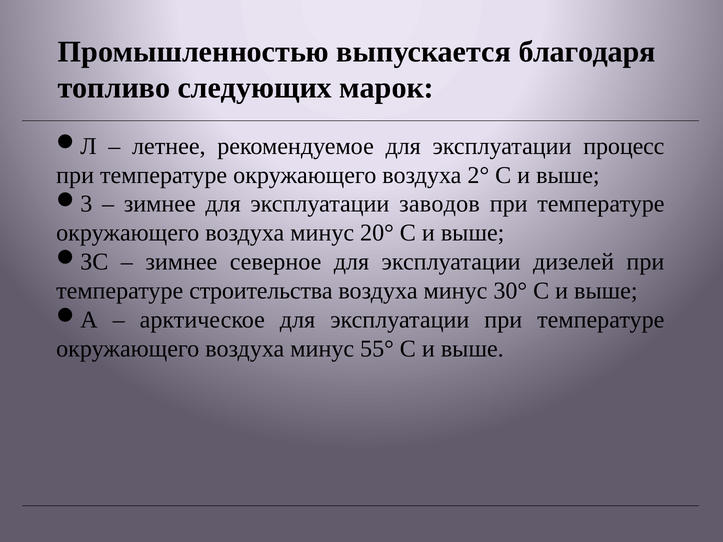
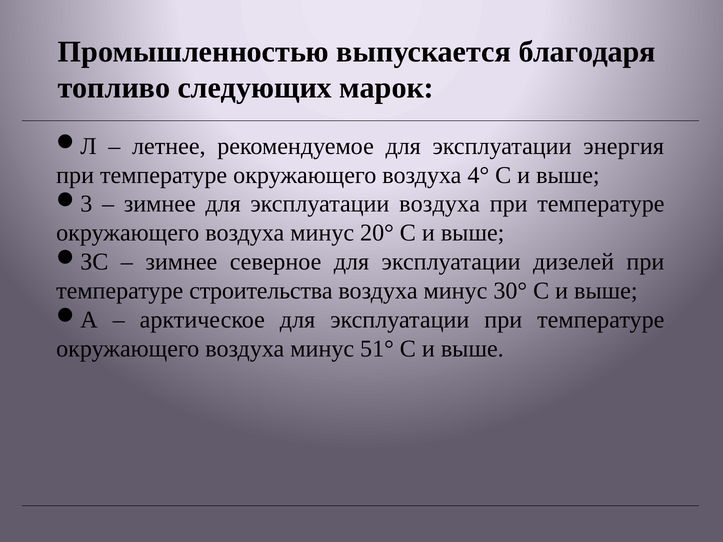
процесс: процесс -> энергия
2°: 2° -> 4°
эксплуатации заводов: заводов -> воздуха
55°: 55° -> 51°
